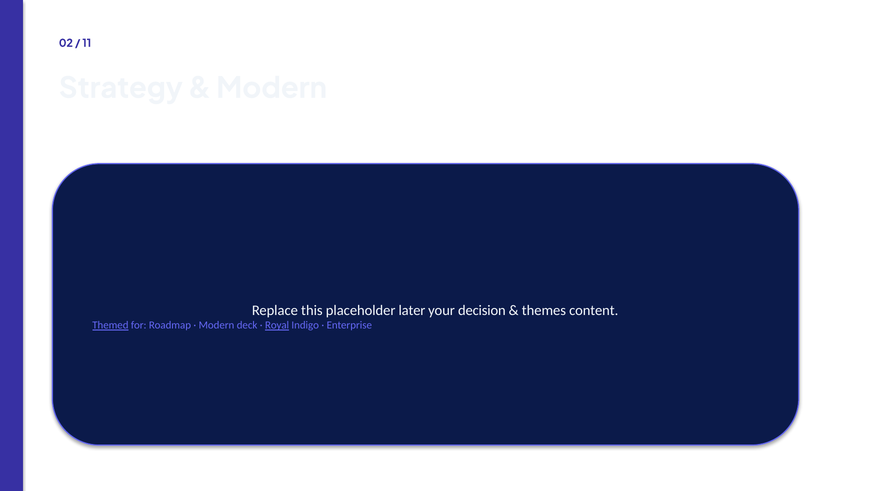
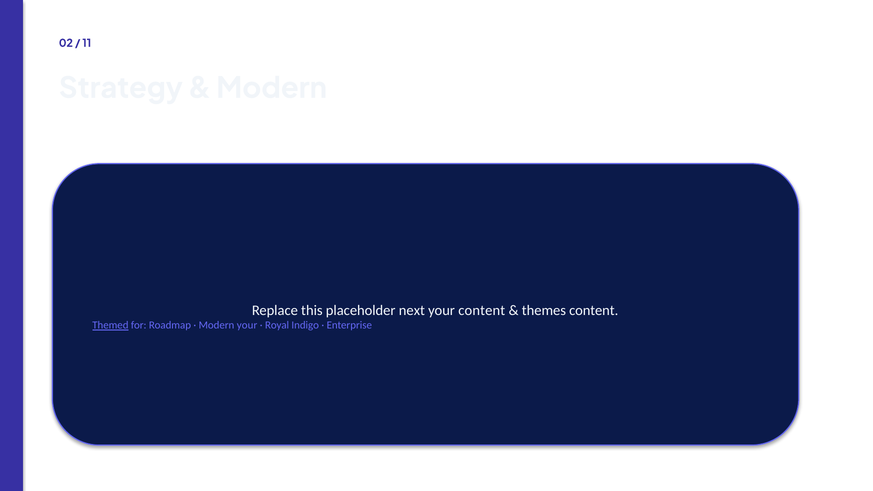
later: later -> next
your decision: decision -> content
Modern deck: deck -> your
Royal underline: present -> none
